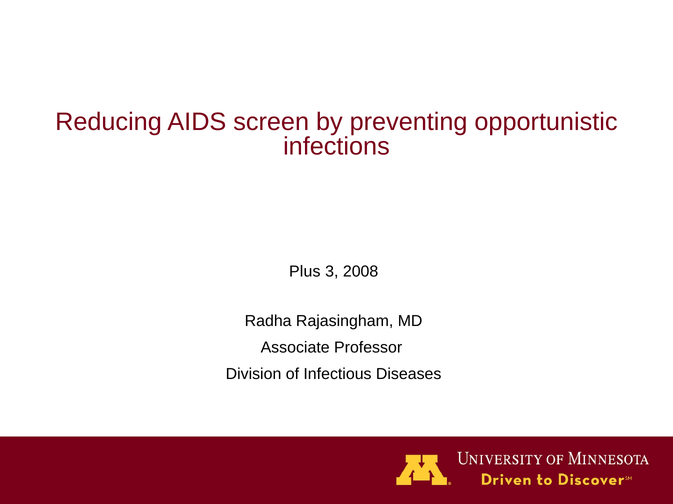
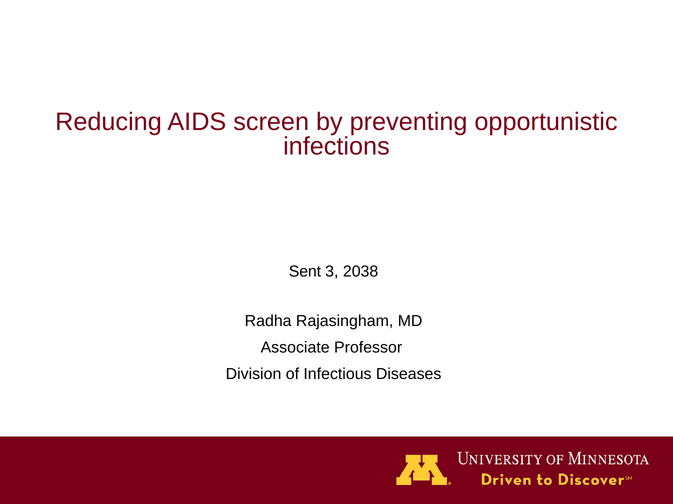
Plus: Plus -> Sent
2008: 2008 -> 2038
